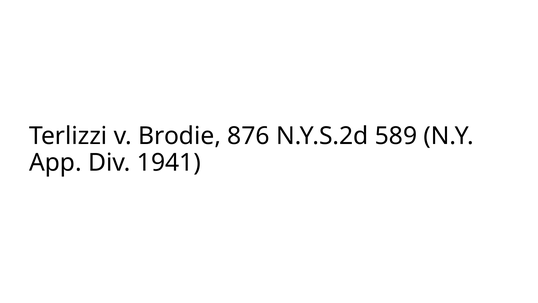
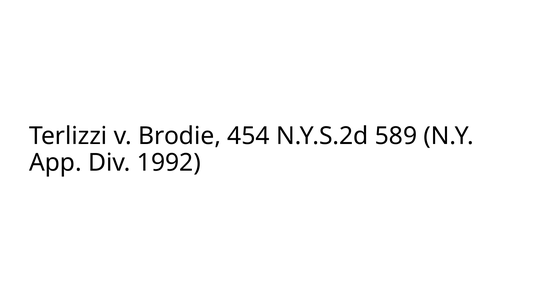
876: 876 -> 454
1941: 1941 -> 1992
